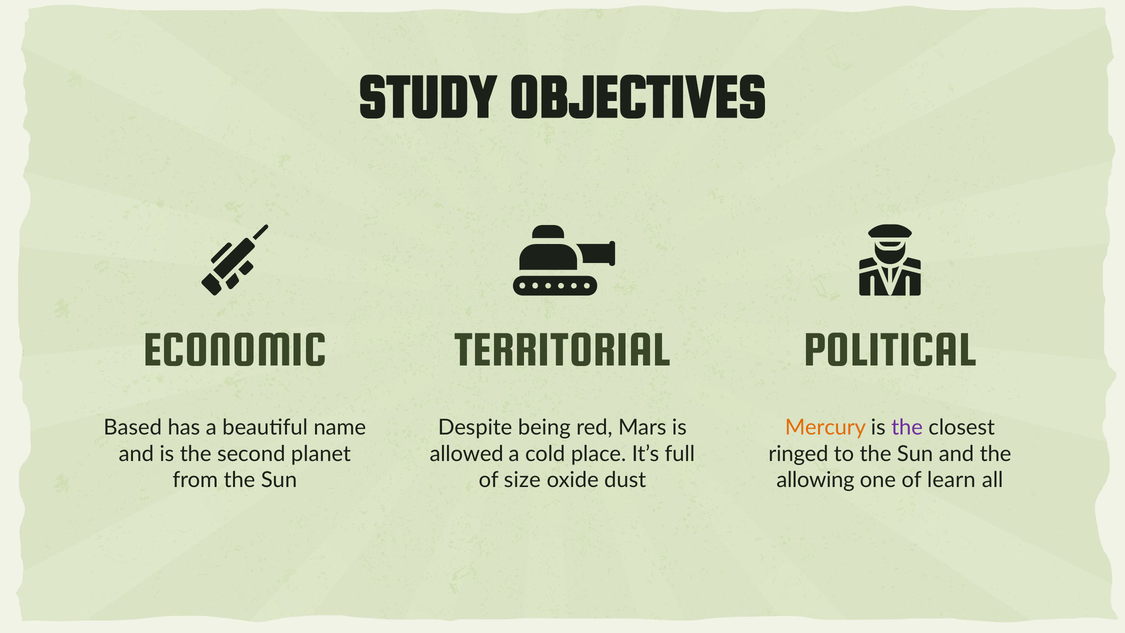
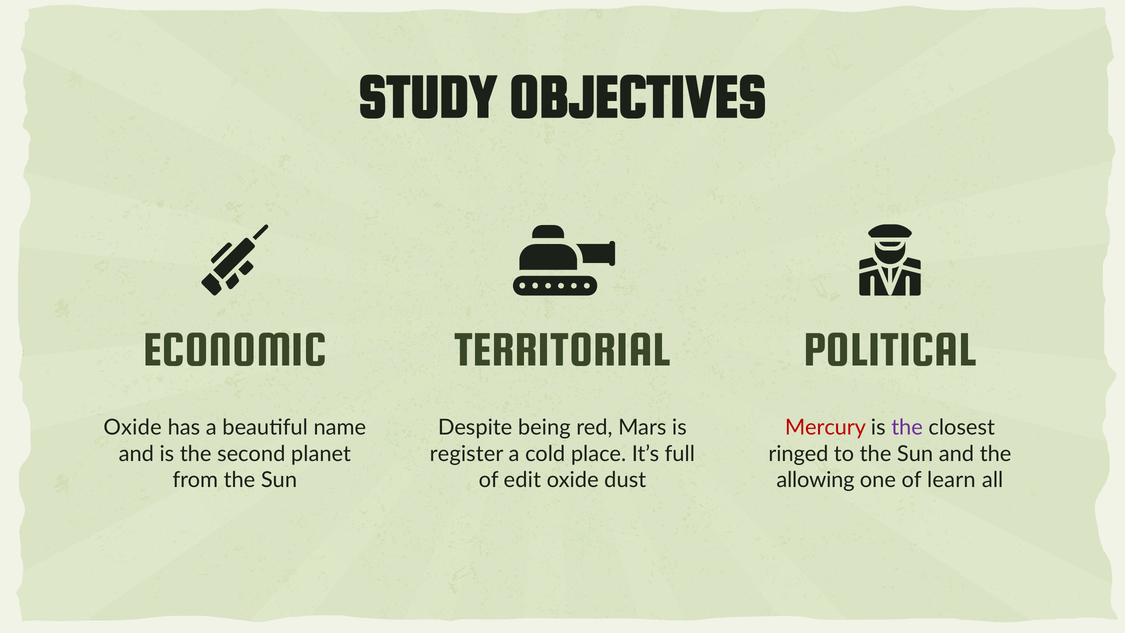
Based at (133, 428): Based -> Oxide
Mercury colour: orange -> red
allowed: allowed -> register
size: size -> edit
